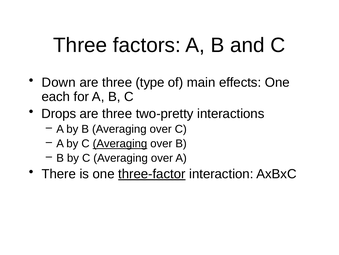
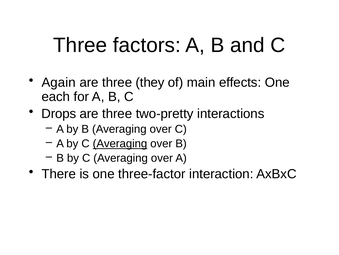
Down: Down -> Again
type: type -> they
three-factor underline: present -> none
